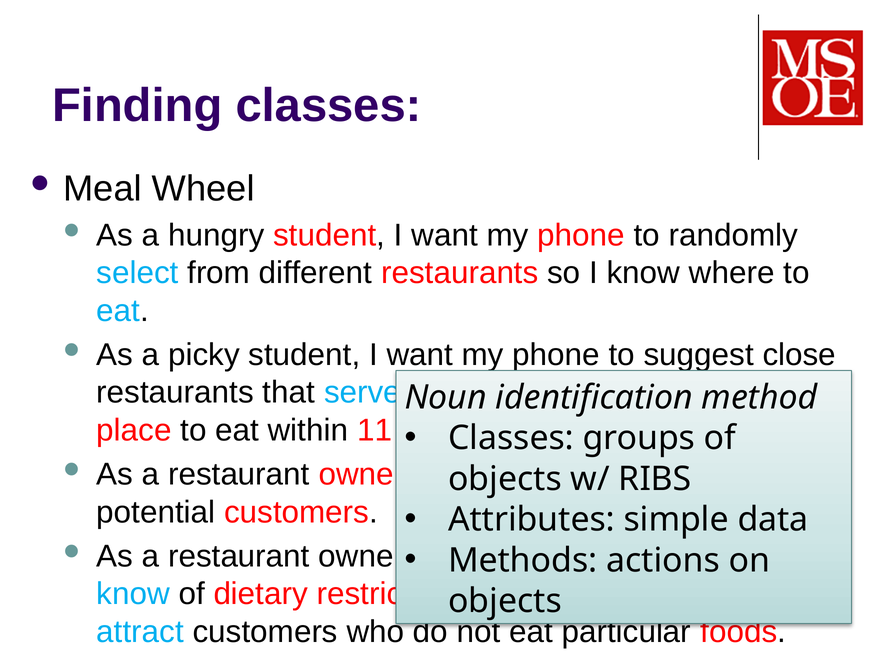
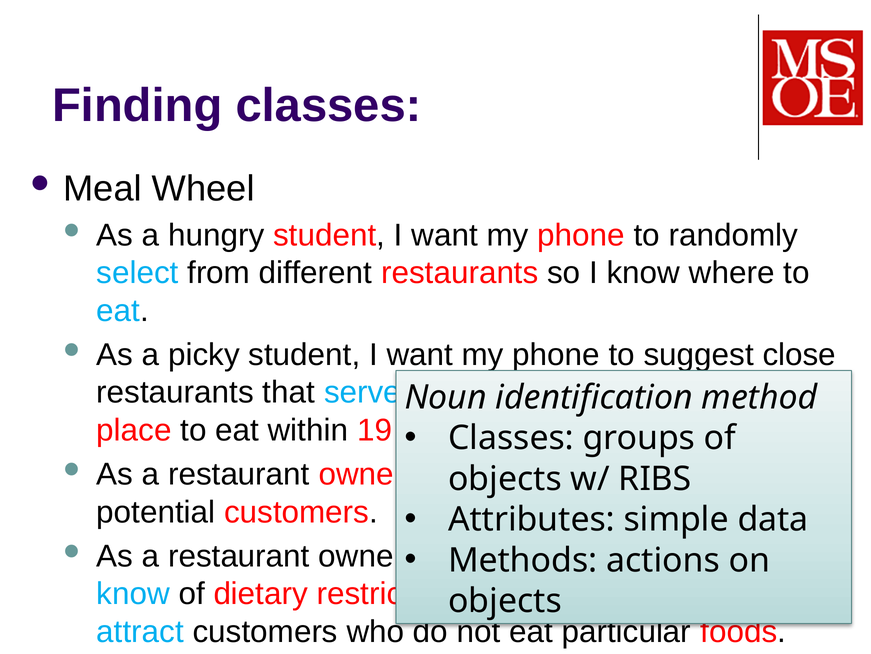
11: 11 -> 19
